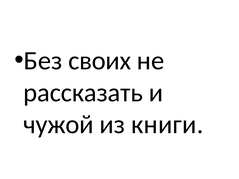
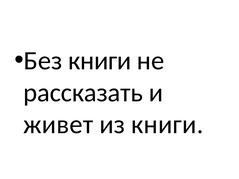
Без своих: своих -> книги
чужой: чужой -> живет
